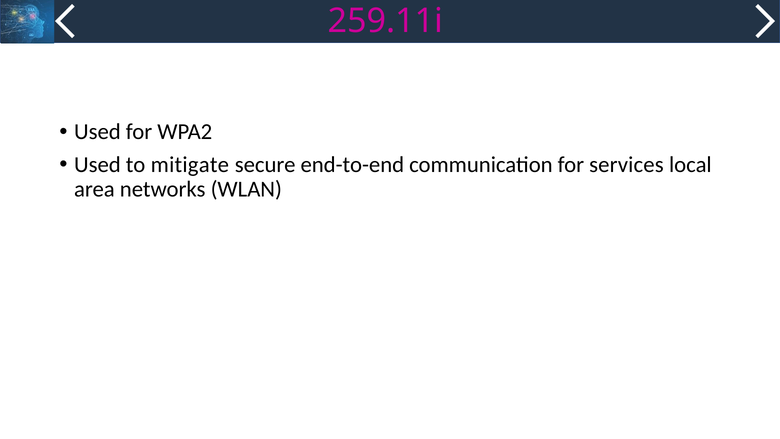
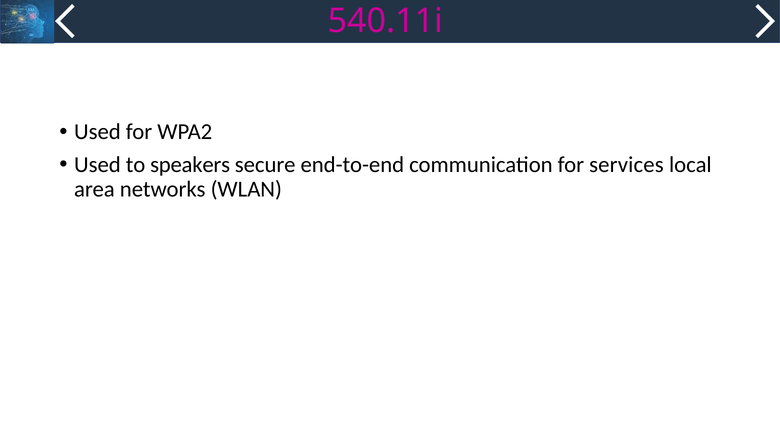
259.11i: 259.11i -> 540.11i
mitigate: mitigate -> speakers
